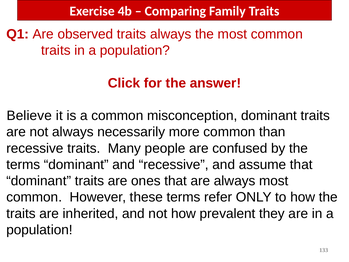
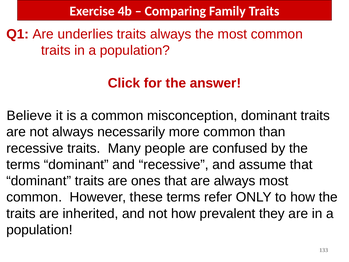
observed: observed -> underlies
